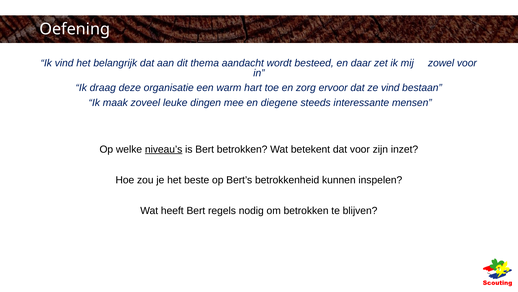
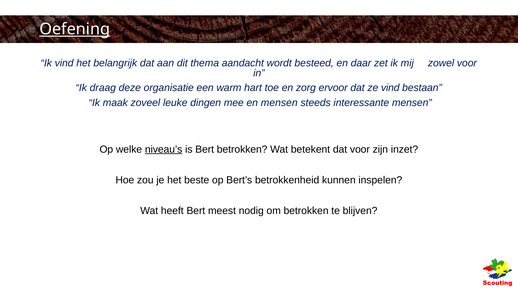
Oefening underline: none -> present
en diegene: diegene -> mensen
regels: regels -> meest
